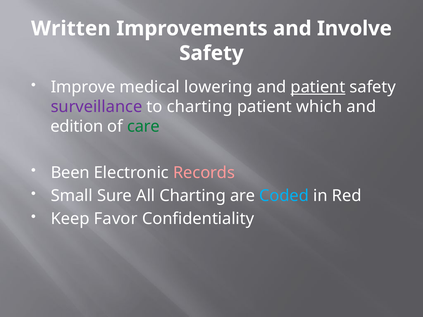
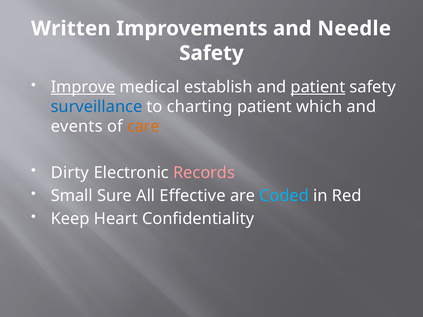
Involve: Involve -> Needle
Improve underline: none -> present
lowering: lowering -> establish
surveillance colour: purple -> blue
edition: edition -> events
care colour: green -> orange
Been: Been -> Dirty
All Charting: Charting -> Effective
Favor: Favor -> Heart
